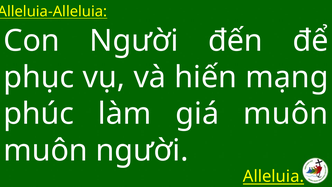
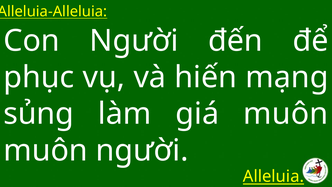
phúc: phúc -> sủng
